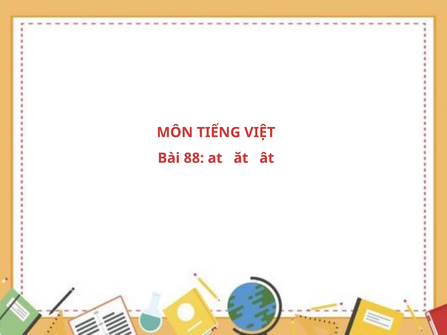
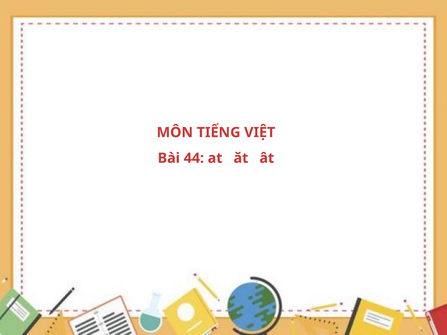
88: 88 -> 44
